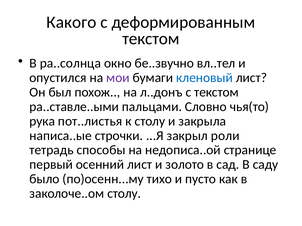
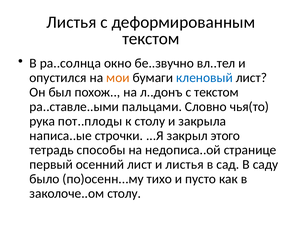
Какого at (71, 22): Какого -> Листья
мои colour: purple -> orange
пот..листья: пот..листья -> пот..плоды
роли: роли -> этого
и золото: золото -> листья
